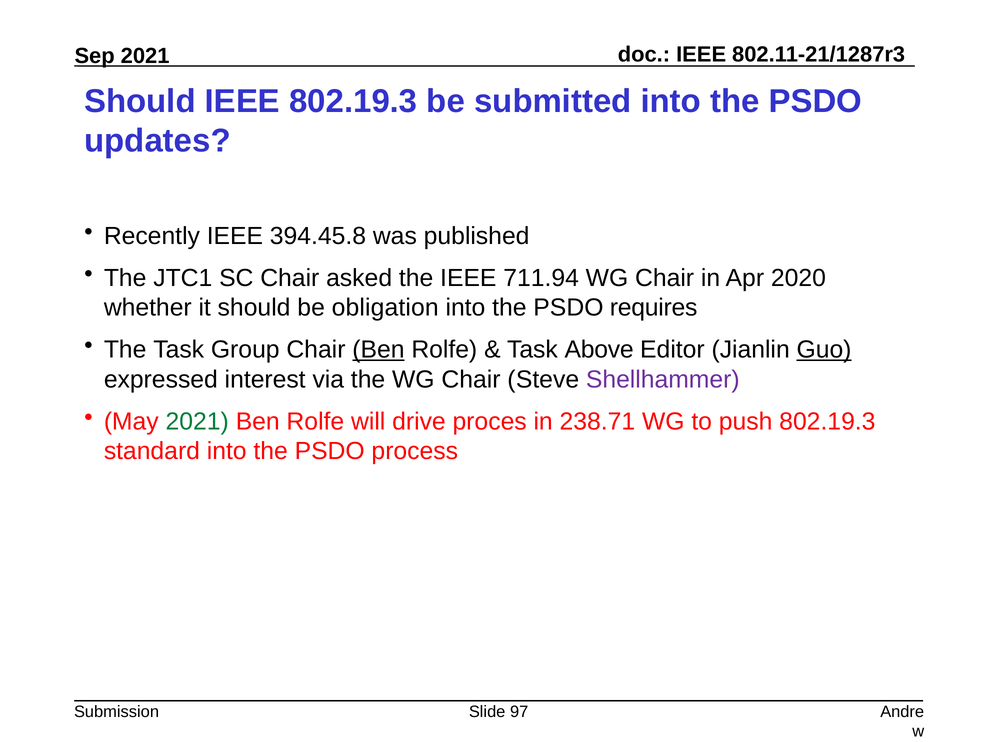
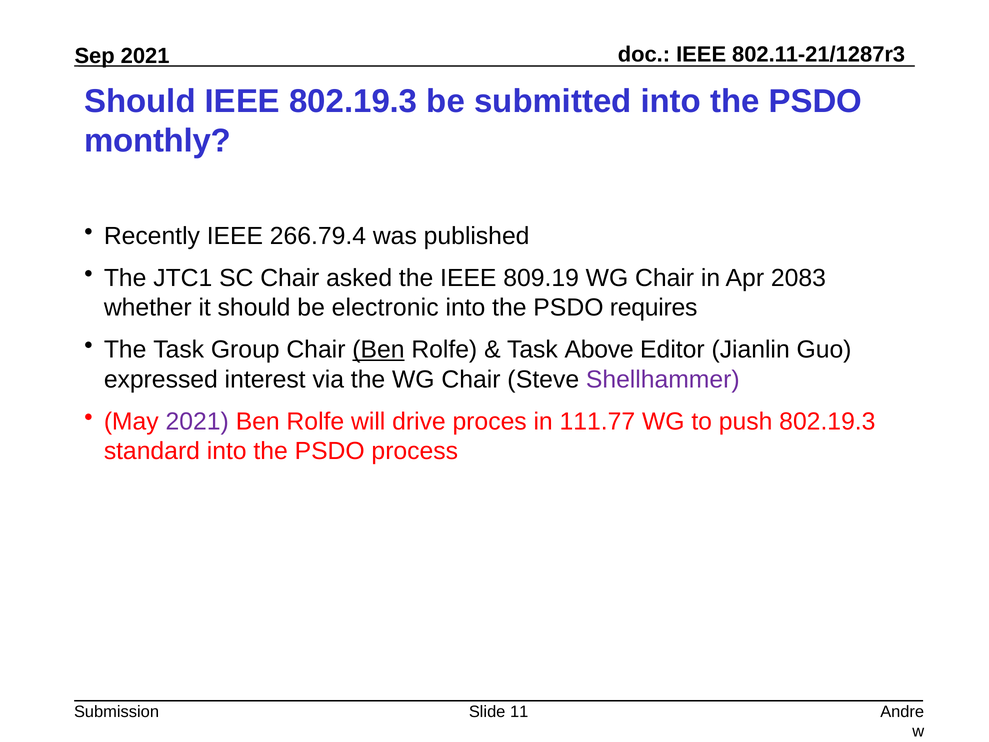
updates: updates -> monthly
394.45.8: 394.45.8 -> 266.79.4
711.94: 711.94 -> 809.19
2020: 2020 -> 2083
obligation: obligation -> electronic
Guo underline: present -> none
2021 at (197, 421) colour: green -> purple
238.71: 238.71 -> 111.77
97: 97 -> 11
